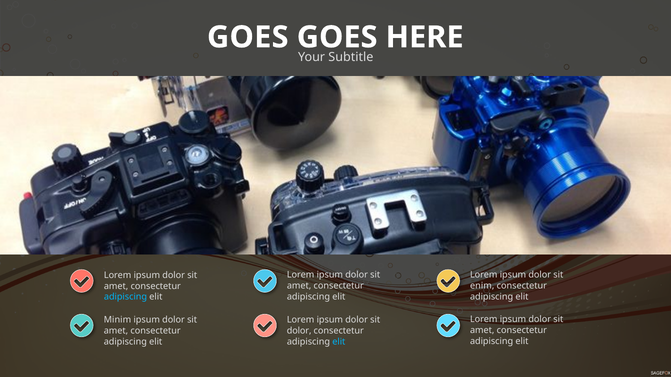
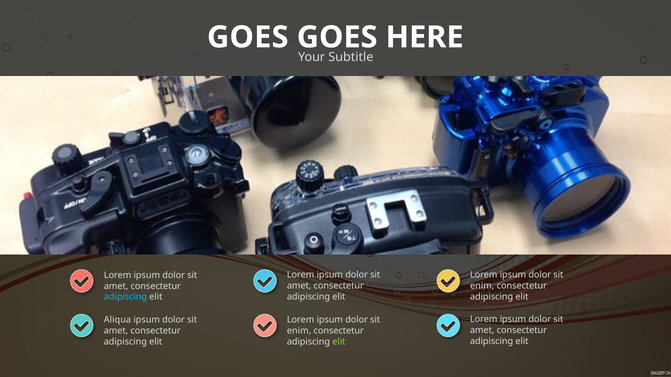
Minim: Minim -> Aliqua
dolor at (299, 331): dolor -> enim
elit at (339, 342) colour: light blue -> light green
